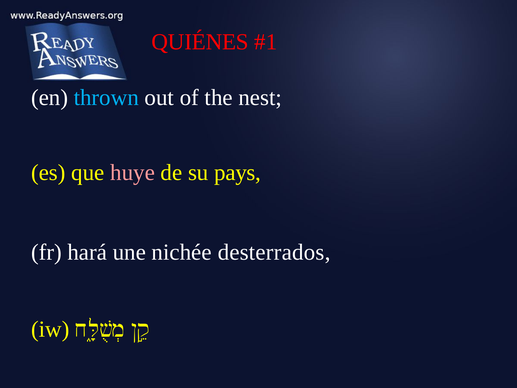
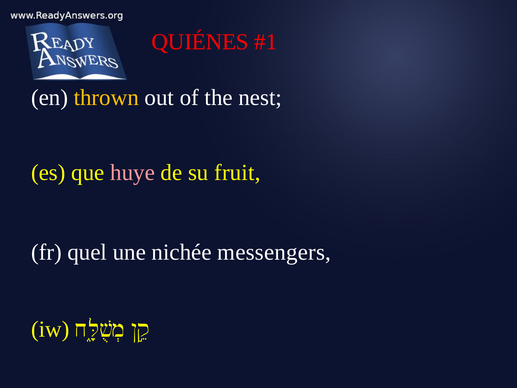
thrown colour: light blue -> yellow
pays: pays -> fruit
hará: hará -> quel
desterrados: desterrados -> messengers
